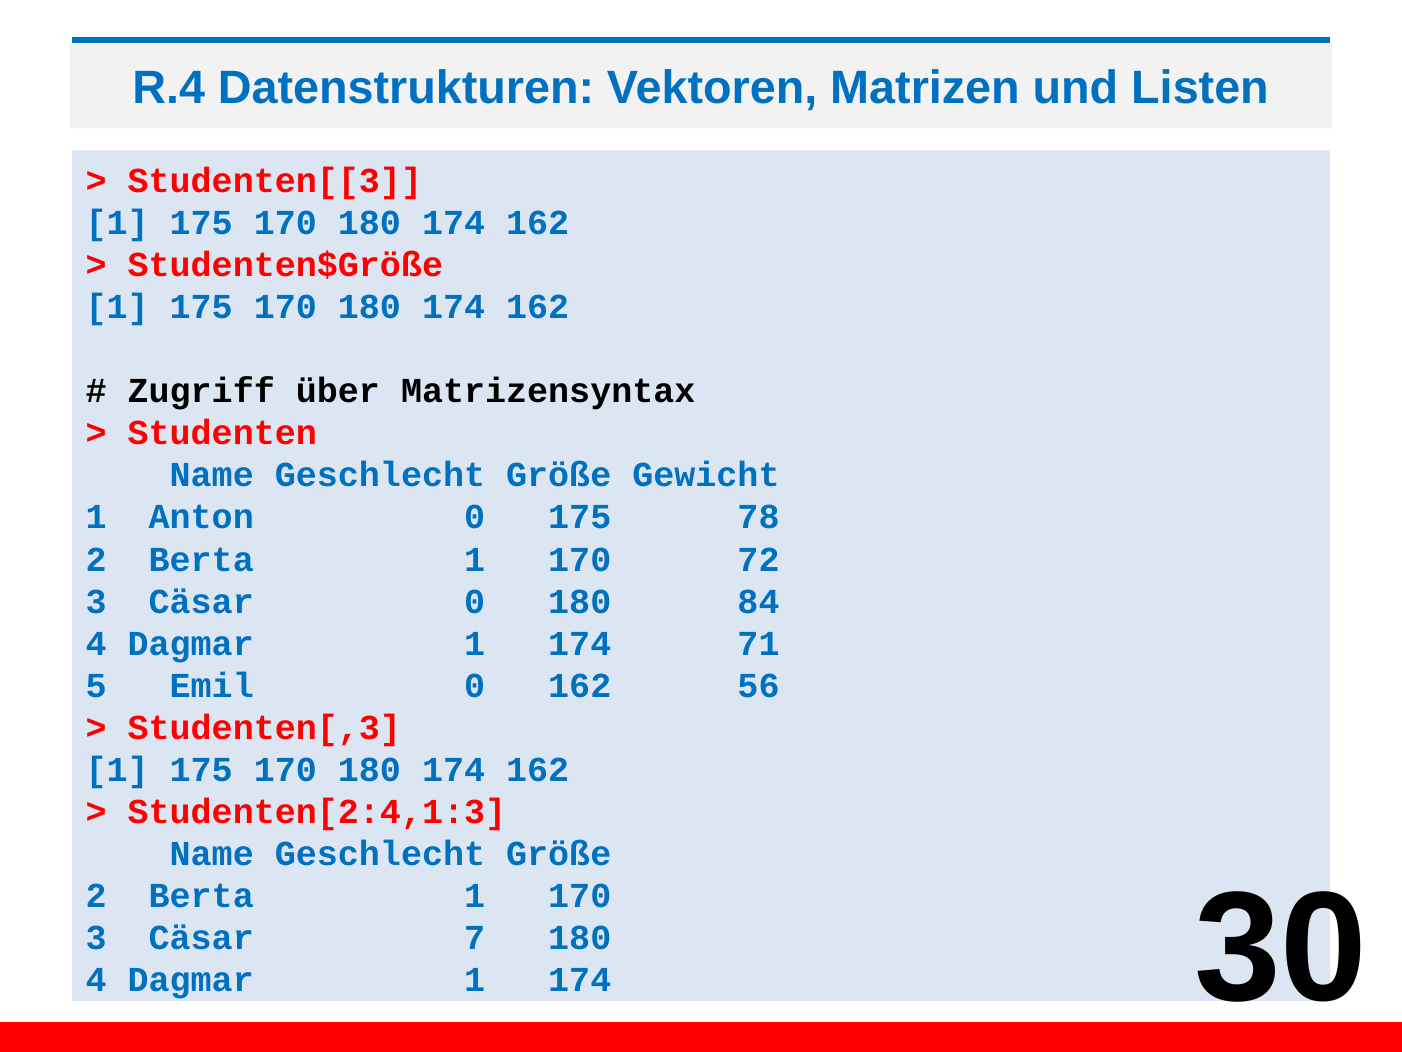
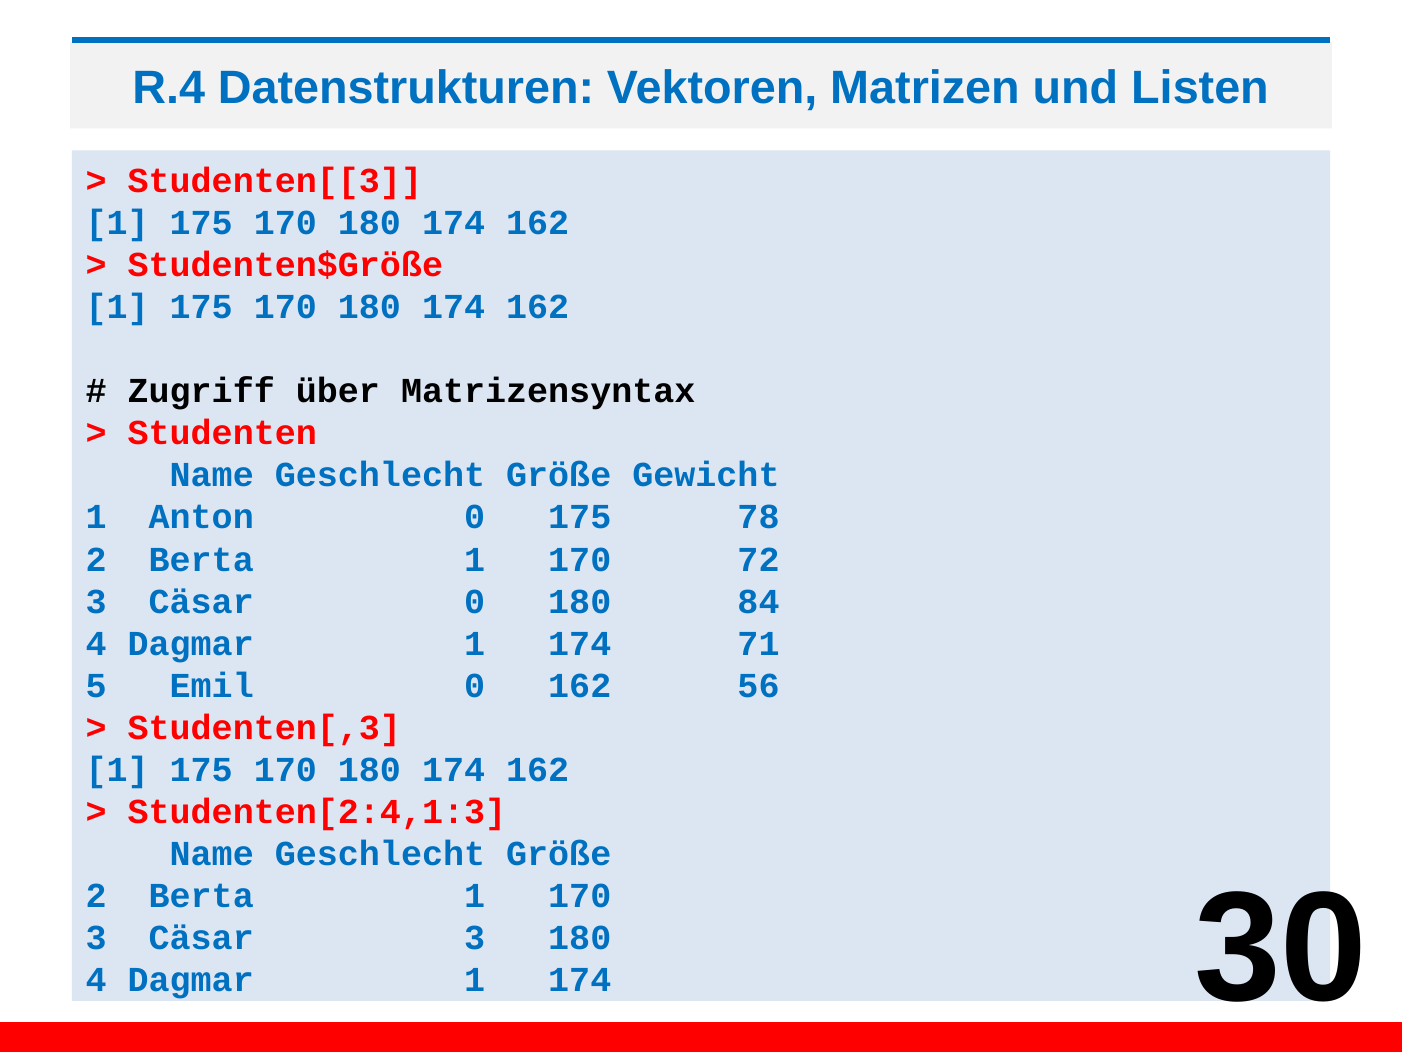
Cäsar 7: 7 -> 3
